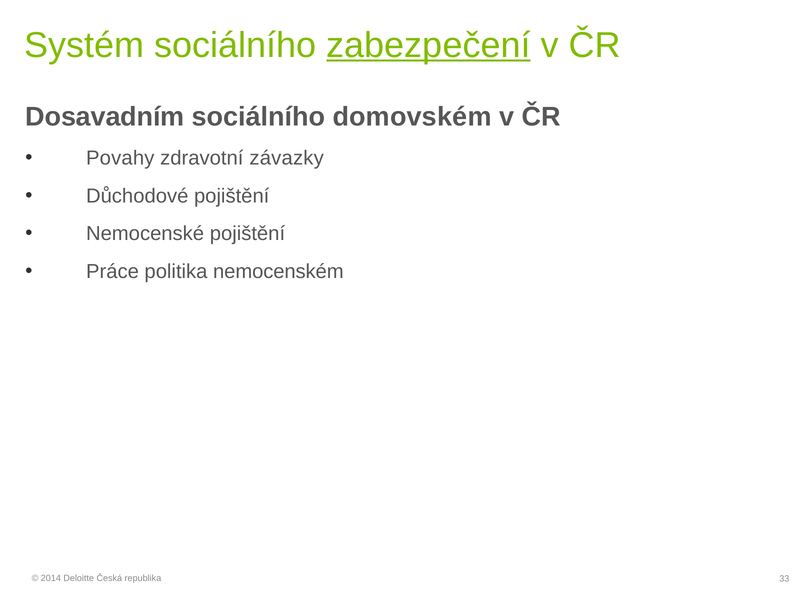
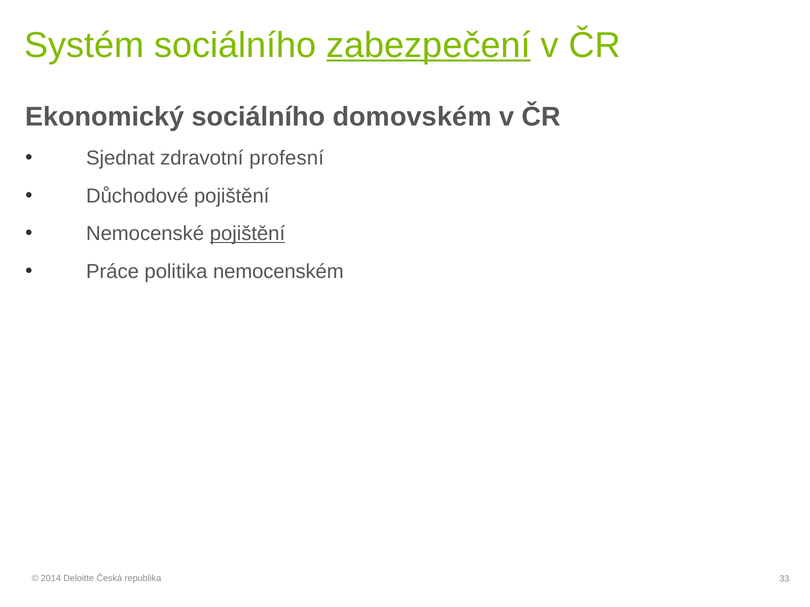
Dosavadním: Dosavadním -> Ekonomický
Povahy: Povahy -> Sjednat
závazky: závazky -> profesní
pojištění at (247, 234) underline: none -> present
